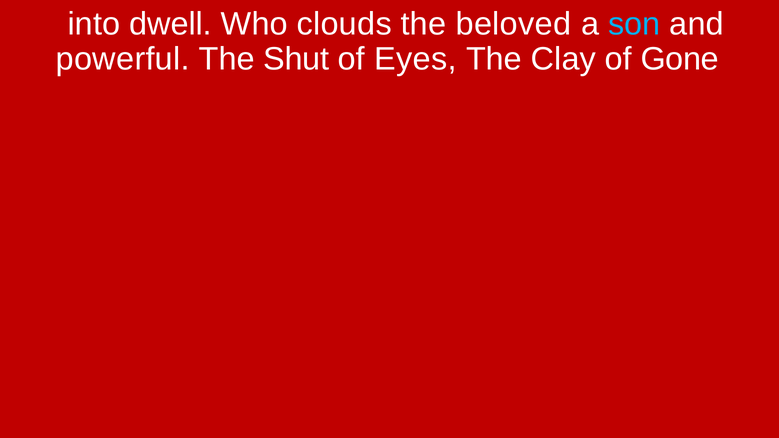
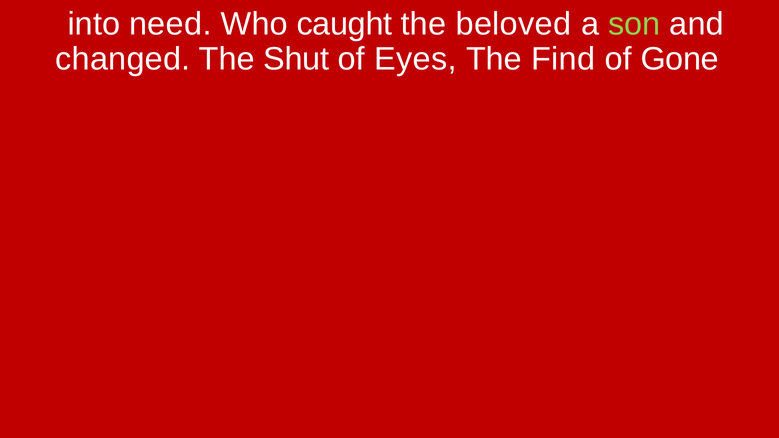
dwell: dwell -> need
clouds: clouds -> caught
son colour: light blue -> light green
powerful: powerful -> changed
Clay: Clay -> Find
